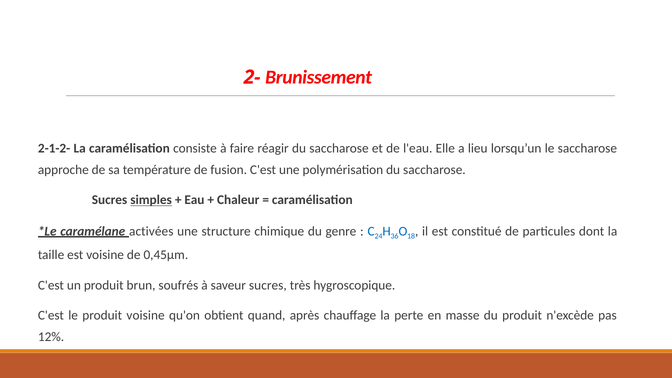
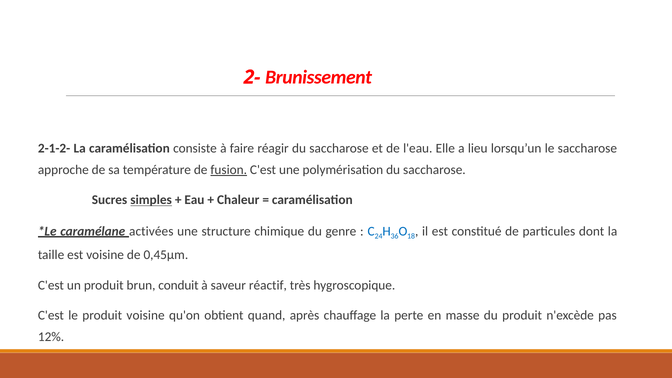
fusion underline: none -> present
soufrés: soufrés -> conduit
saveur sucres: sucres -> réactif
